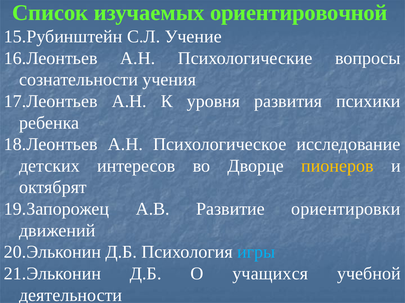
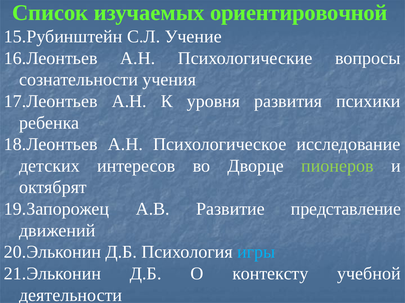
пионеров colour: yellow -> light green
ориентировки: ориентировки -> представление
учащихся: учащихся -> контексту
